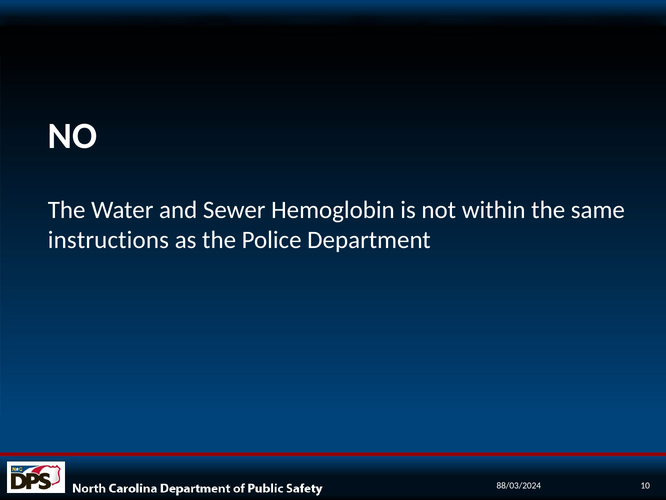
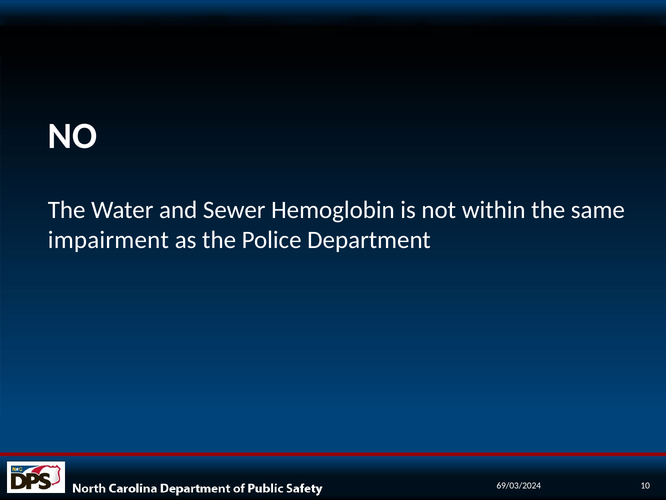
instructions: instructions -> impairment
88/03/2024: 88/03/2024 -> 69/03/2024
